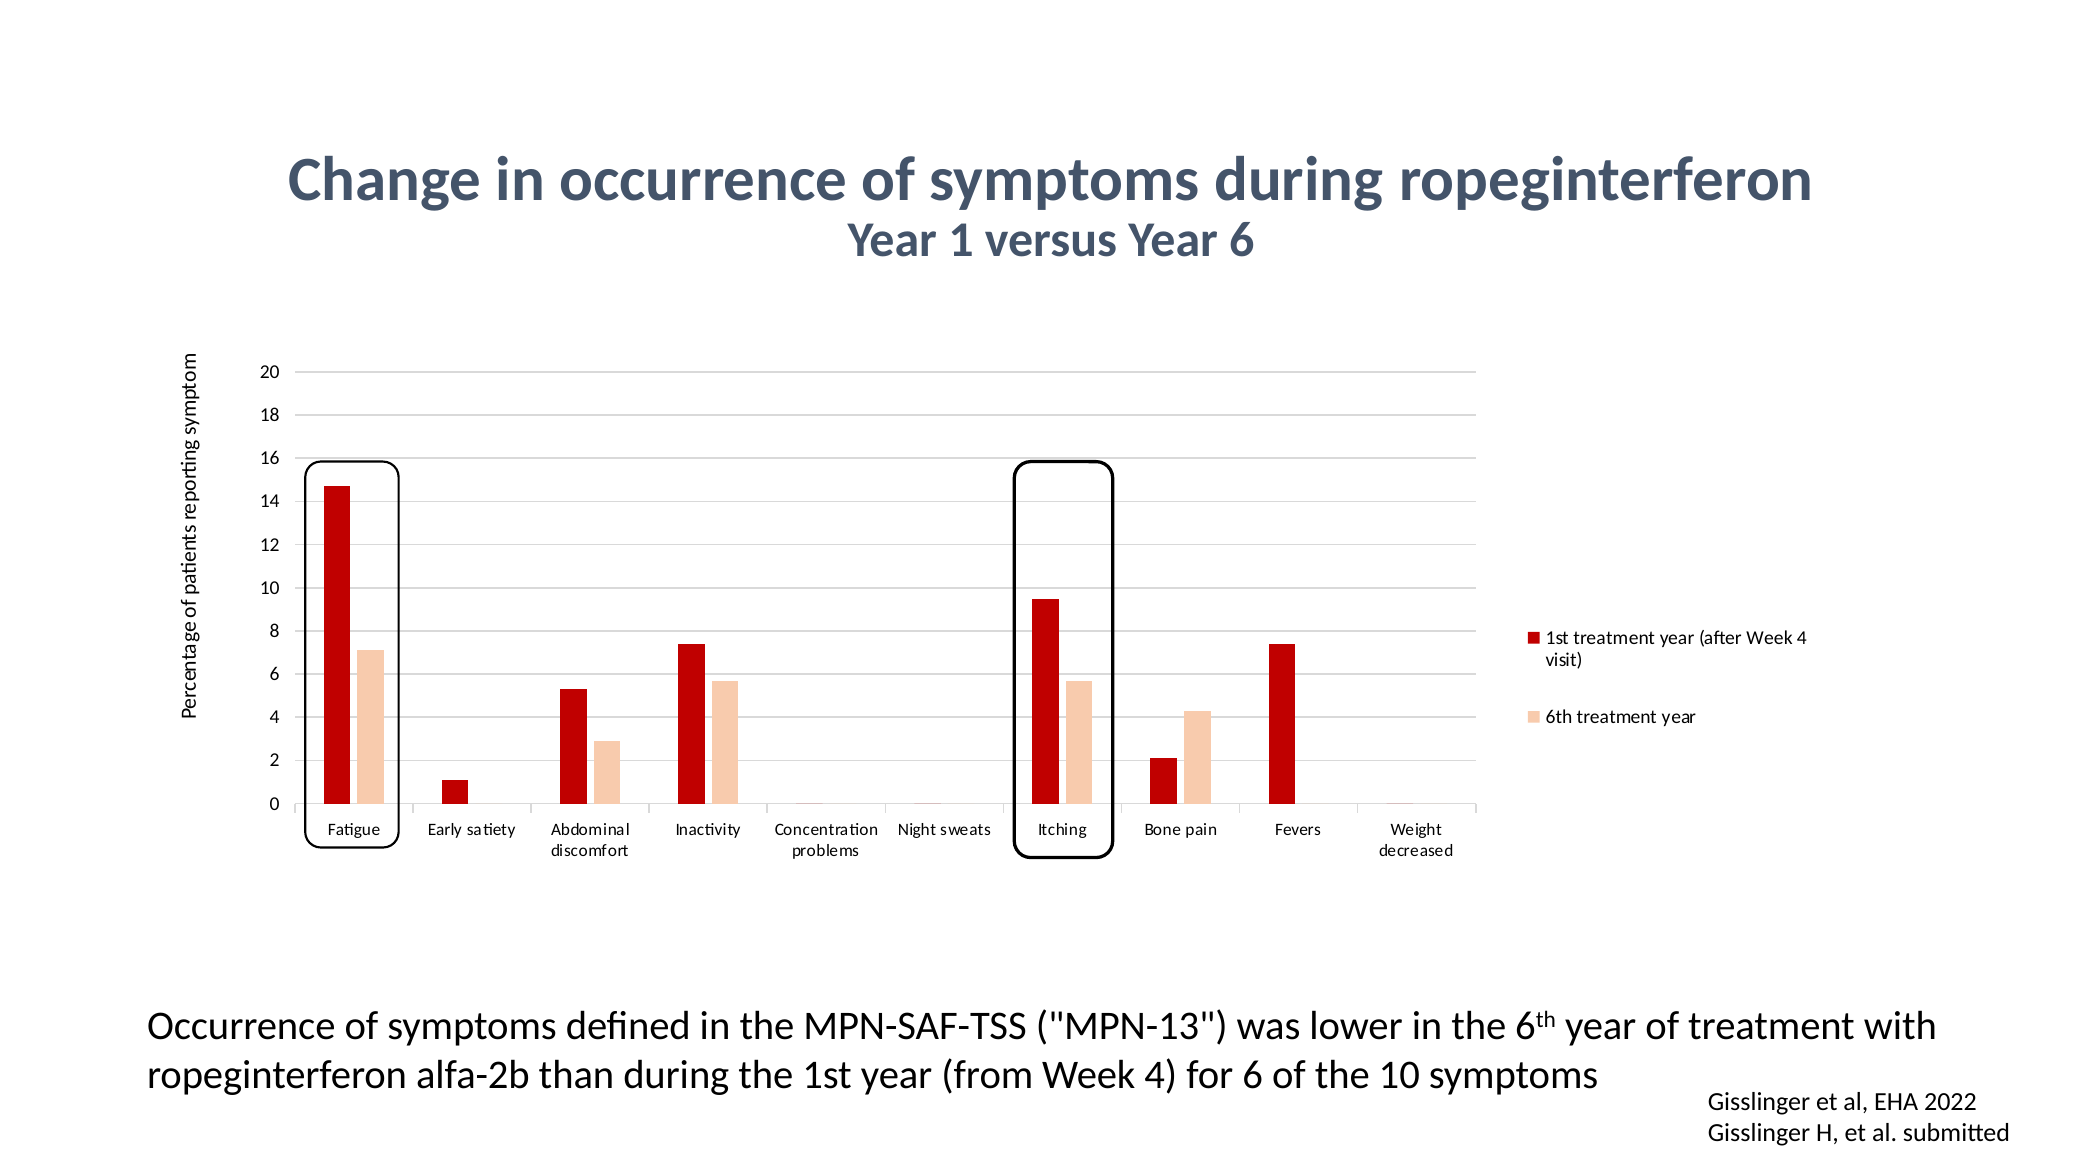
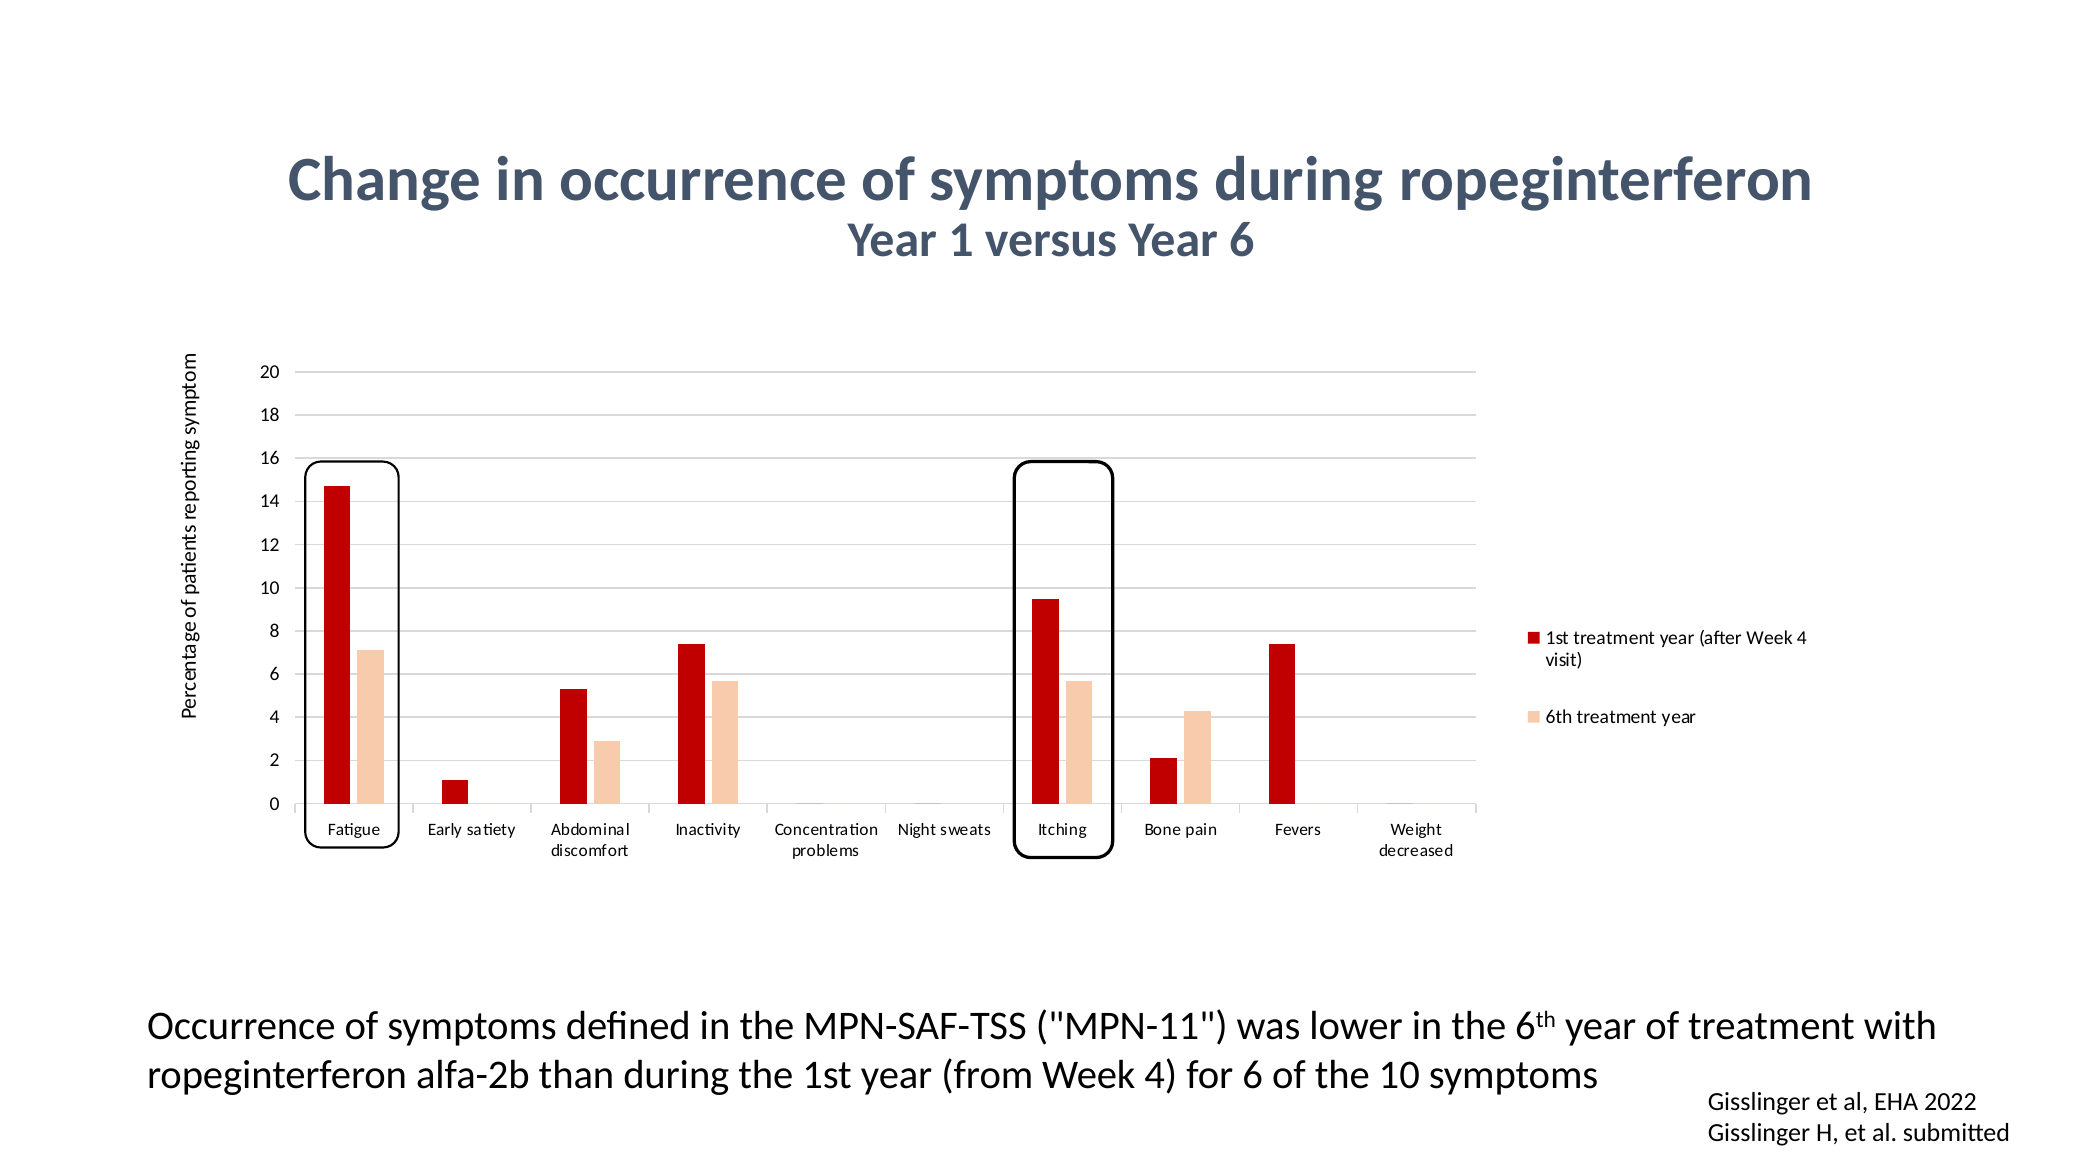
MPN-13: MPN-13 -> MPN-11
